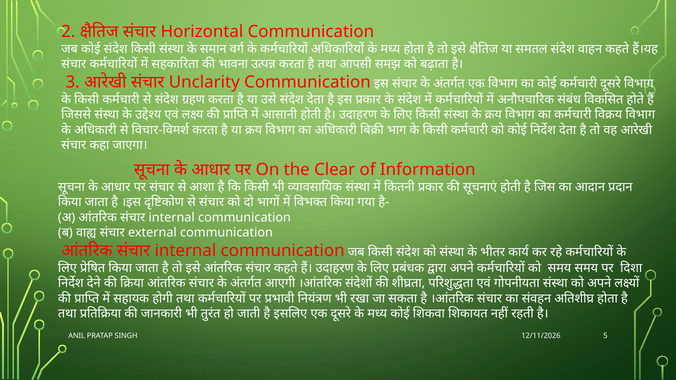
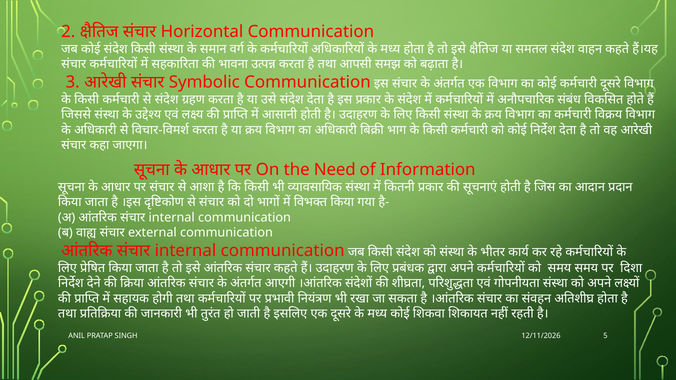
Unclarity: Unclarity -> Symbolic
Clear: Clear -> Need
